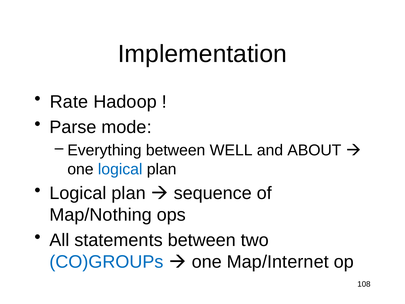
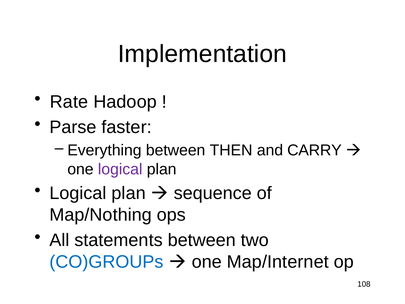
mode: mode -> faster
WELL: WELL -> THEN
ABOUT: ABOUT -> CARRY
logical at (120, 169) colour: blue -> purple
